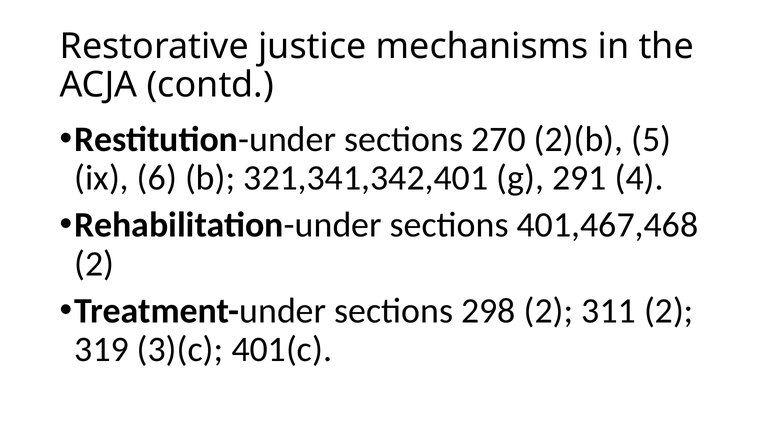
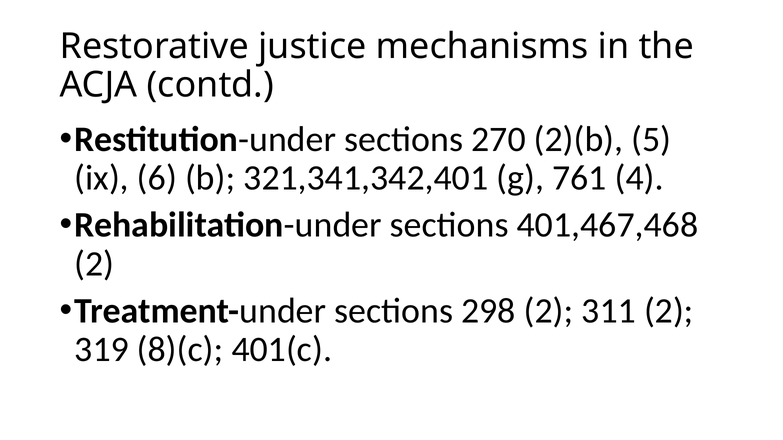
291: 291 -> 761
3)(c: 3)(c -> 8)(c
